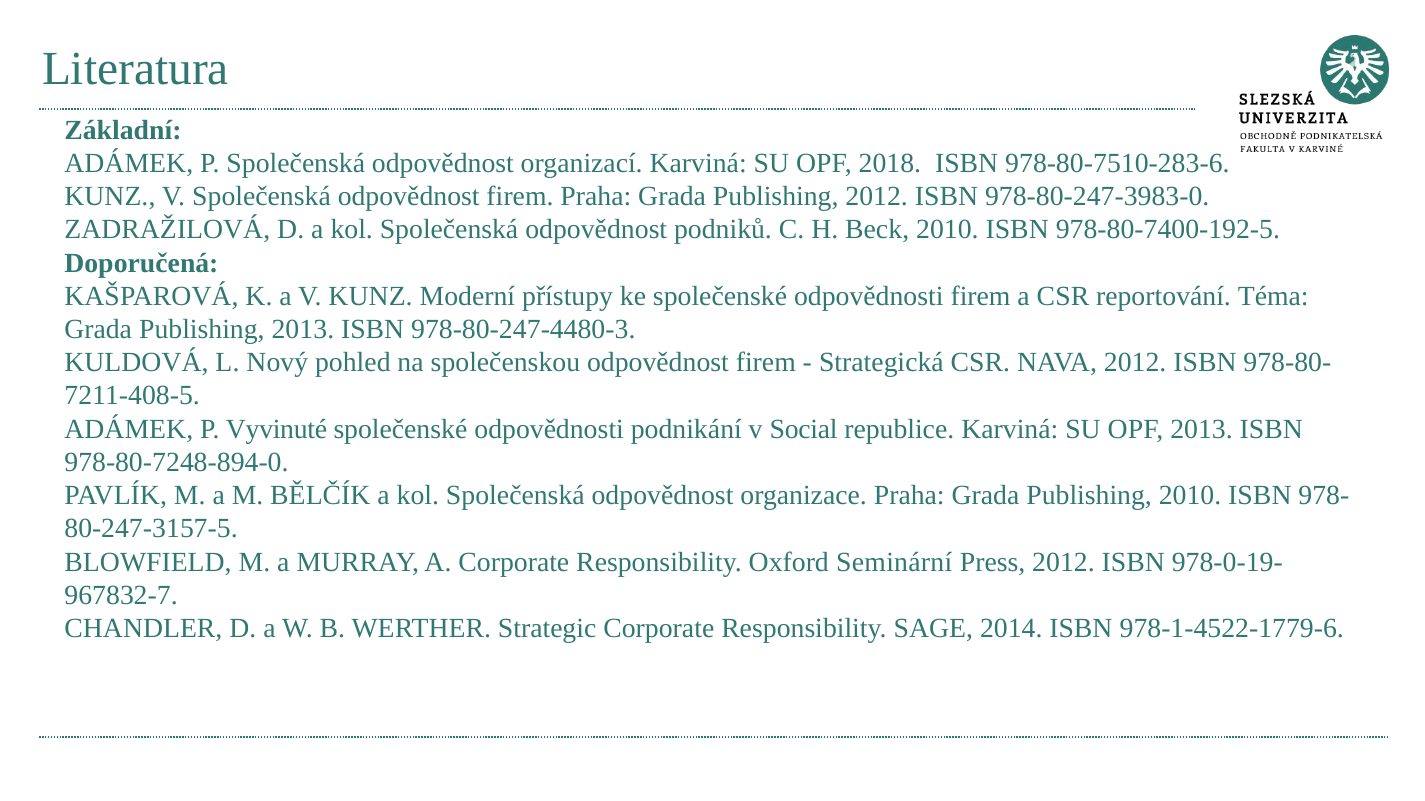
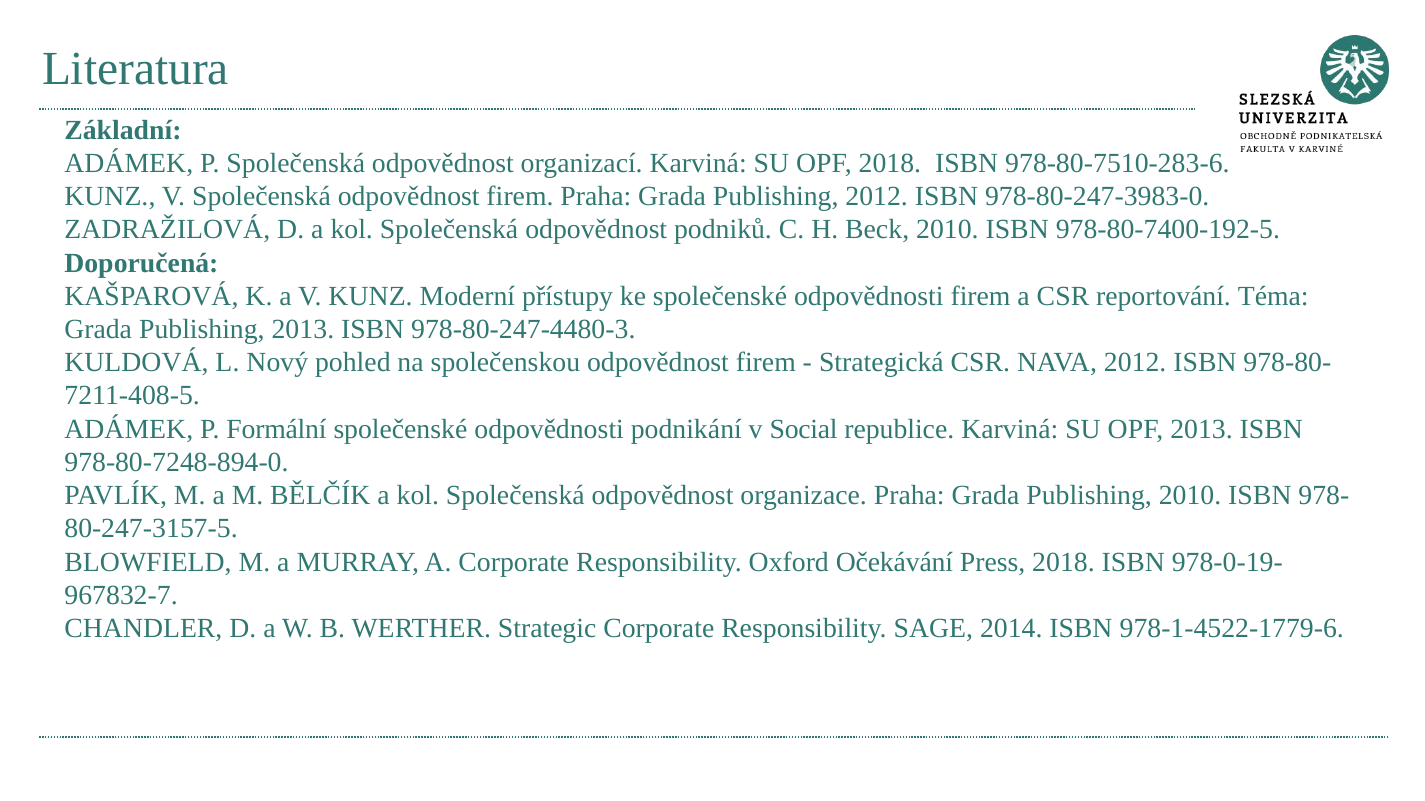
Vyvinuté: Vyvinuté -> Formální
Seminární: Seminární -> Očekávání
Press 2012: 2012 -> 2018
